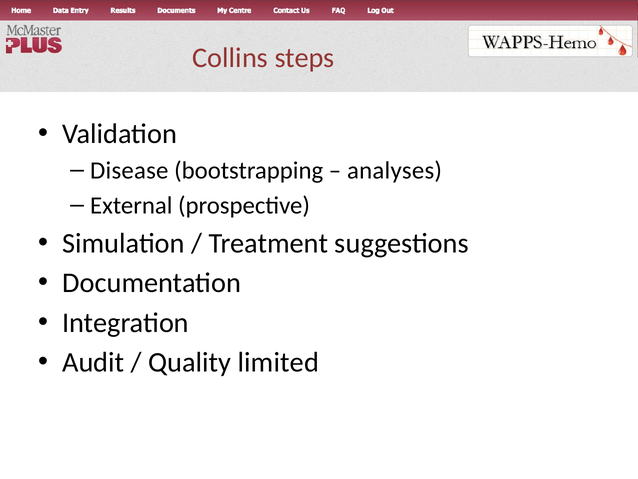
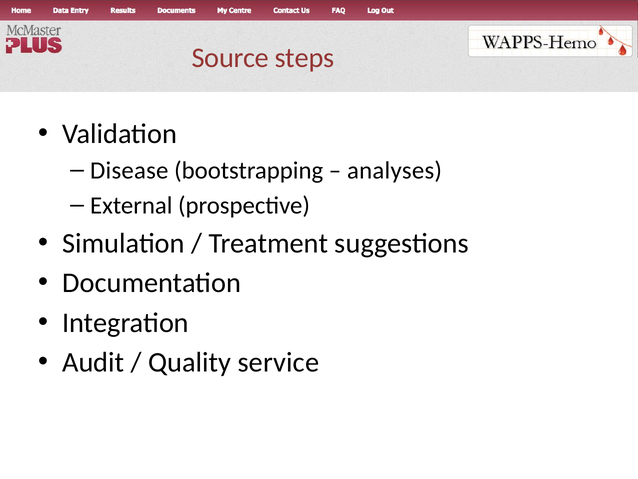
Collins: Collins -> Source
limited: limited -> service
